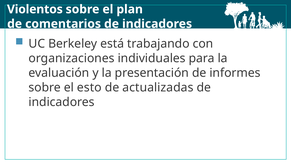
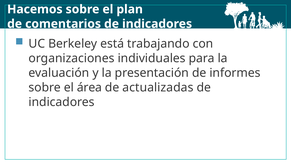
Violentos: Violentos -> Hacemos
esto: esto -> área
